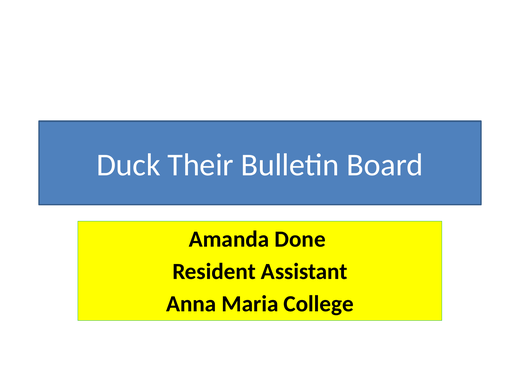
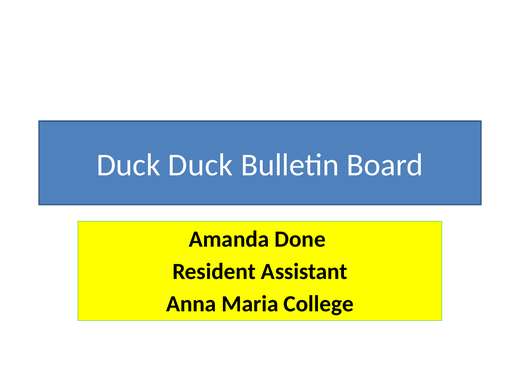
Duck Their: Their -> Duck
